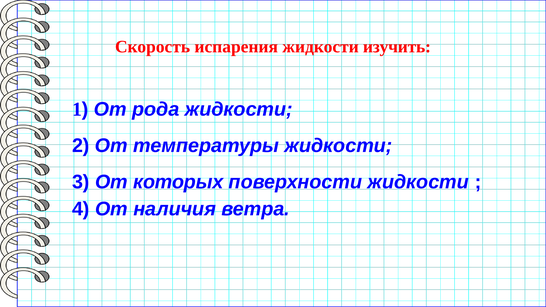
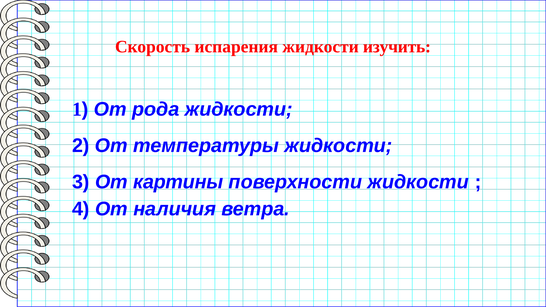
которых: которых -> картины
